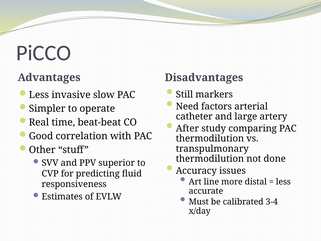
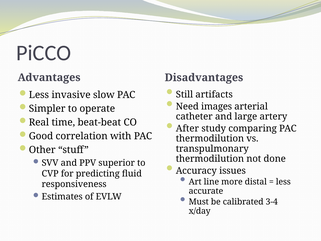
markers: markers -> artifacts
factors: factors -> images
